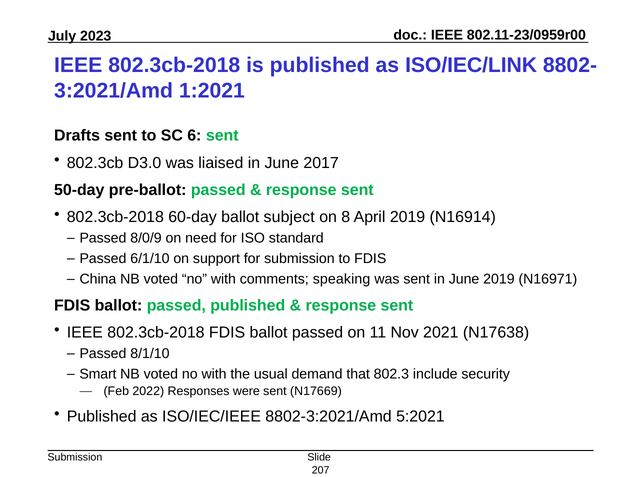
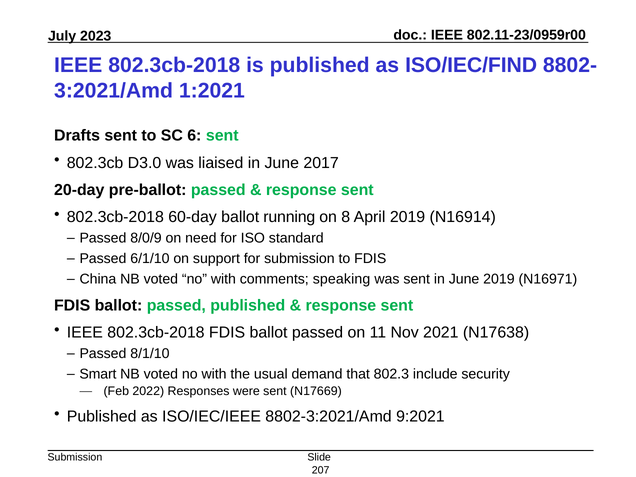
ISO/IEC/LINK: ISO/IEC/LINK -> ISO/IEC/FIND
50-day: 50-day -> 20-day
subject: subject -> running
5:2021: 5:2021 -> 9:2021
